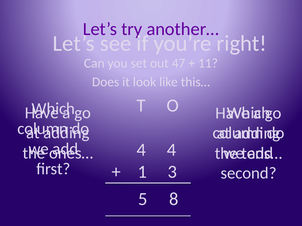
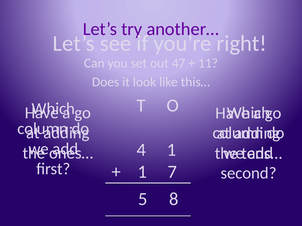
4 4: 4 -> 1
3: 3 -> 7
